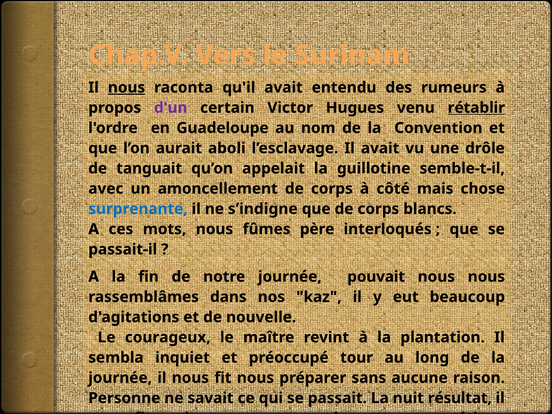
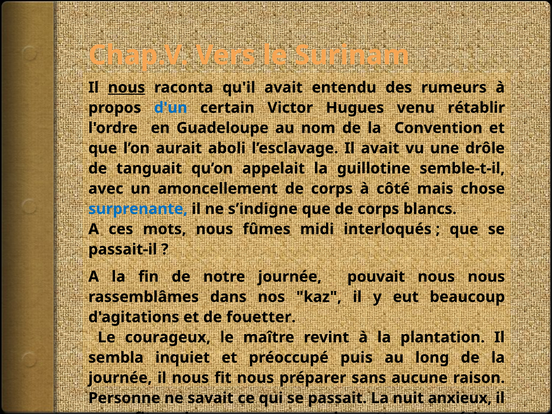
d'un colour: purple -> blue
rétablir underline: present -> none
père: père -> midi
nouvelle: nouvelle -> fouetter
préoccupé tour: tour -> puis
résultat: résultat -> anxieux
